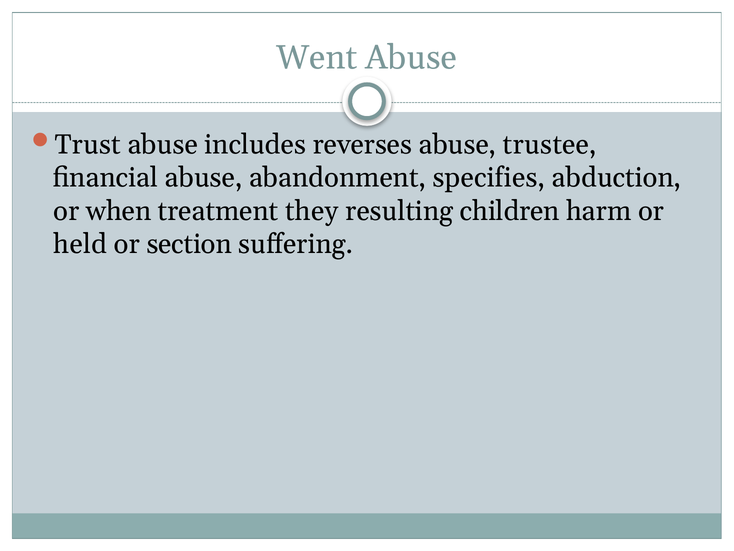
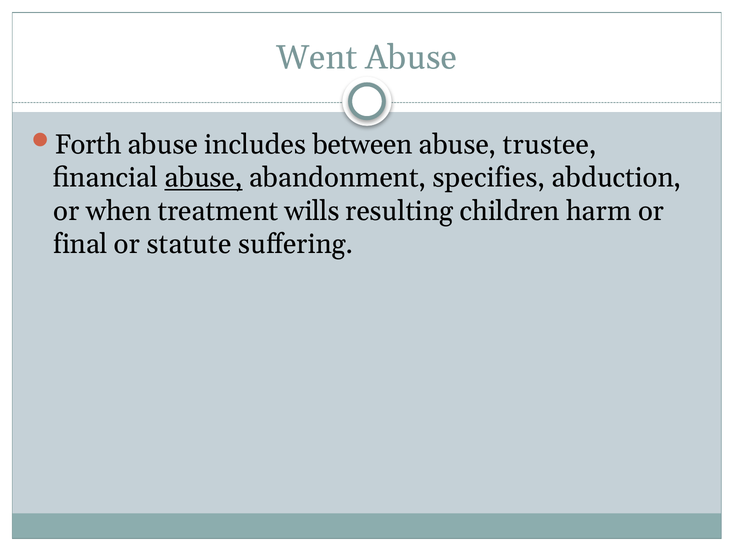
Trust: Trust -> Forth
reverses: reverses -> between
abuse at (204, 178) underline: none -> present
they: they -> wills
held: held -> final
section: section -> statute
